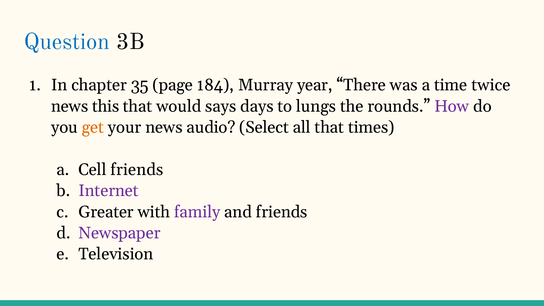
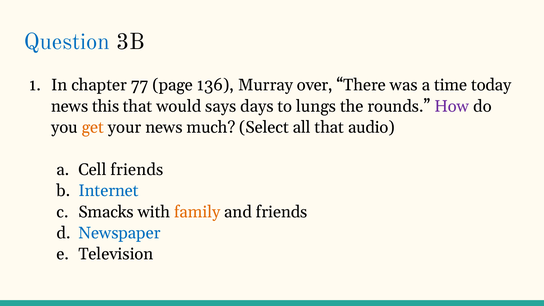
35: 35 -> 77
184: 184 -> 136
year: year -> over
twice: twice -> today
audio: audio -> much
times: times -> audio
Internet colour: purple -> blue
Greater: Greater -> Smacks
family colour: purple -> orange
Newspaper colour: purple -> blue
